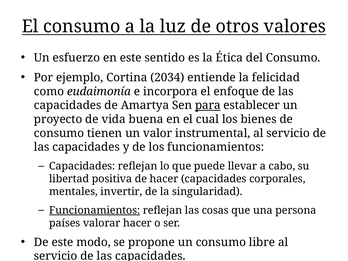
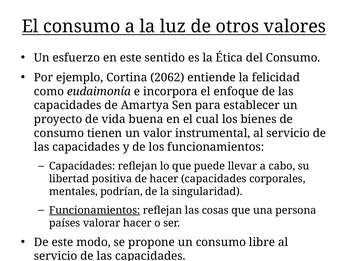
2034: 2034 -> 2062
para underline: present -> none
invertir: invertir -> podrían
